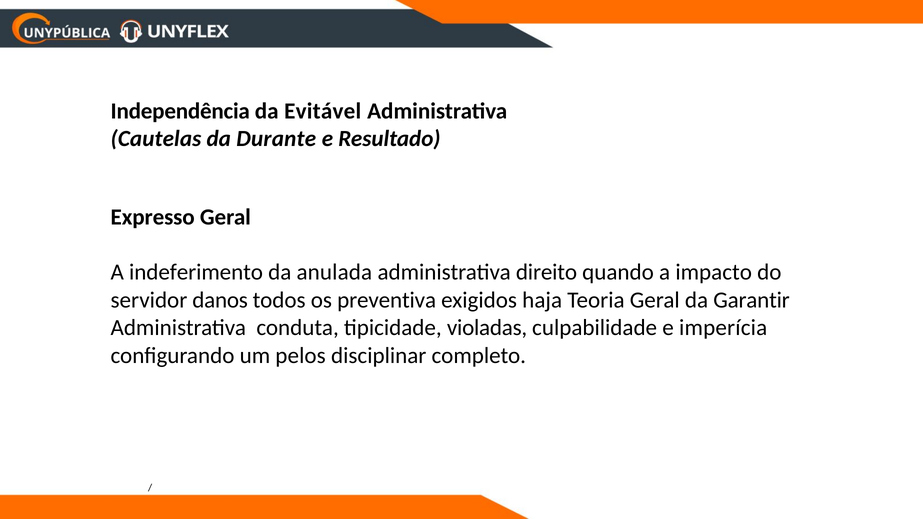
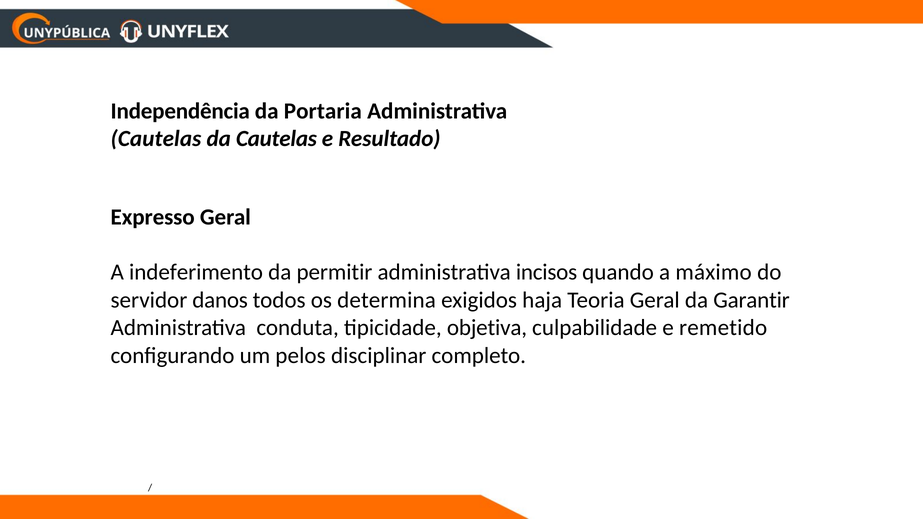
Evitável: Evitável -> Portaria
da Durante: Durante -> Cautelas
anulada: anulada -> permitir
direito: direito -> incisos
impacto: impacto -> máximo
preventiva: preventiva -> determina
violadas: violadas -> objetiva
imperícia: imperícia -> remetido
